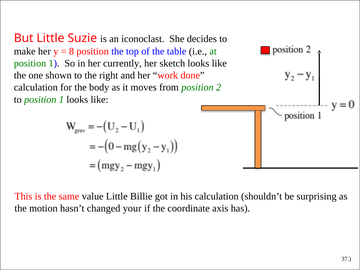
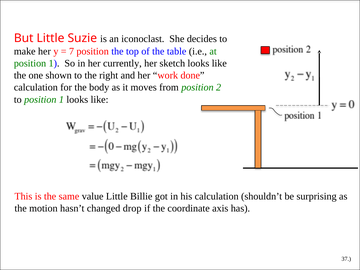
8: 8 -> 7
your: your -> drop
